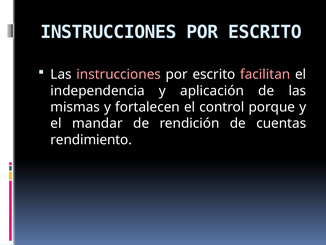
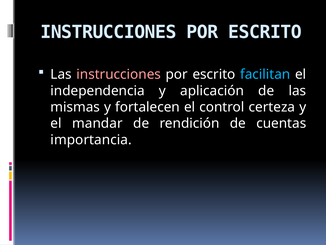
facilitan colour: pink -> light blue
porque: porque -> certeza
rendimiento: rendimiento -> importancia
